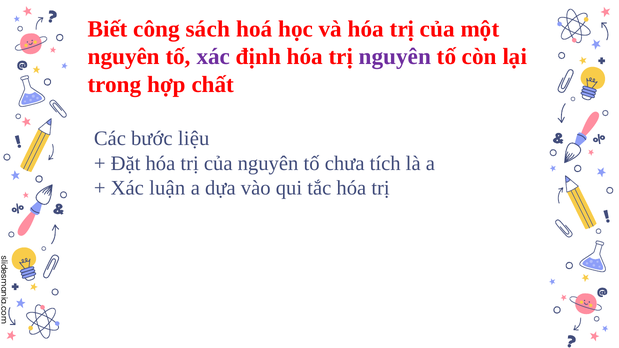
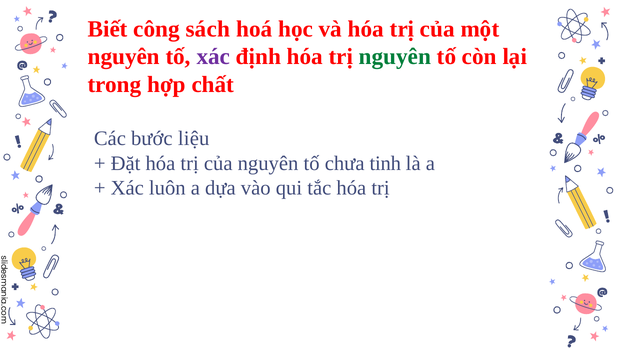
nguyên at (395, 57) colour: purple -> green
tích: tích -> tinh
luận: luận -> luôn
